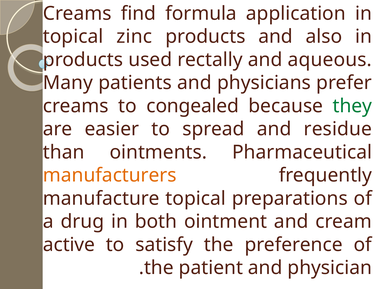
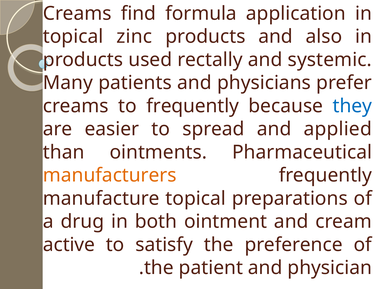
aqueous: aqueous -> systemic
to congealed: congealed -> frequently
they colour: green -> blue
residue: residue -> applied
